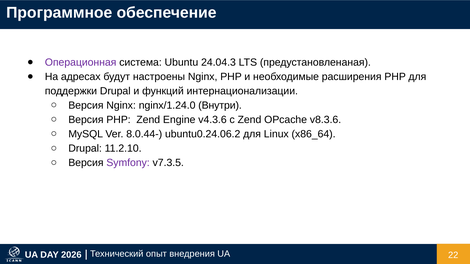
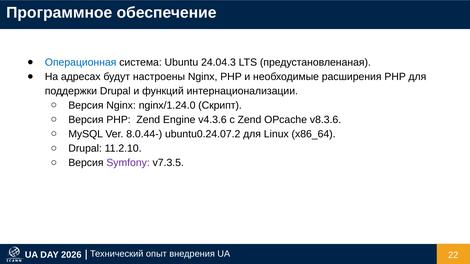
Операционная colour: purple -> blue
Внутри: Внутри -> Скрипт
ubuntu0.24.06.2: ubuntu0.24.06.2 -> ubuntu0.24.07.2
